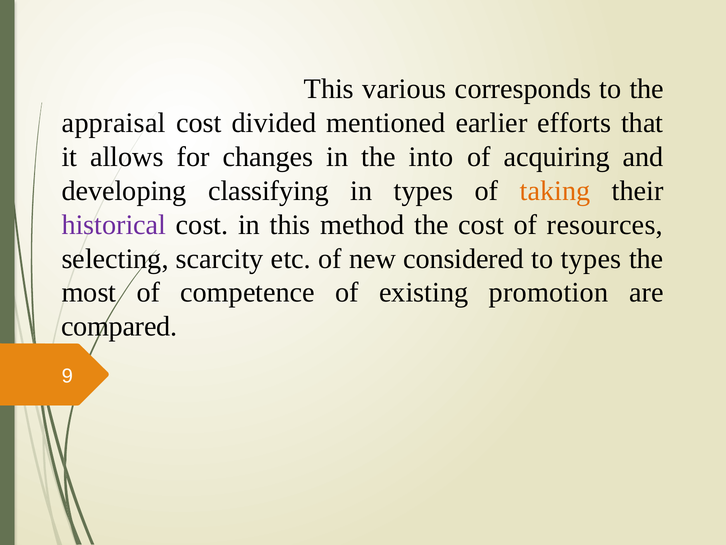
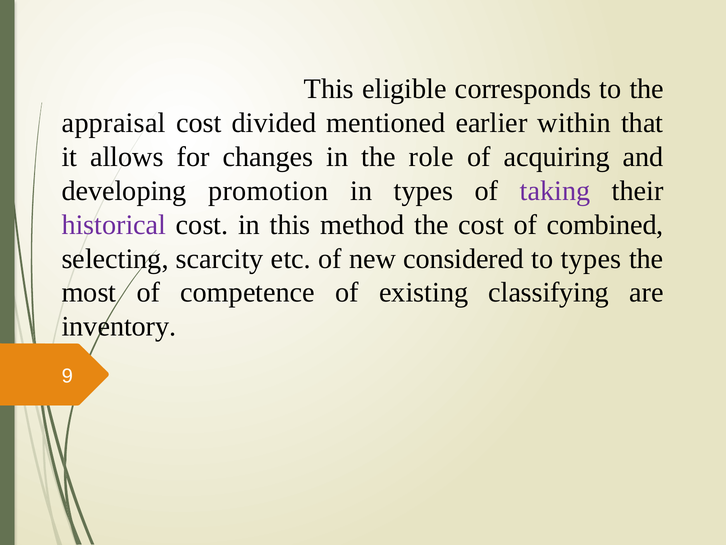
various: various -> eligible
efforts: efforts -> within
into: into -> role
classifying: classifying -> promotion
taking colour: orange -> purple
resources: resources -> combined
promotion: promotion -> classifying
compared: compared -> inventory
